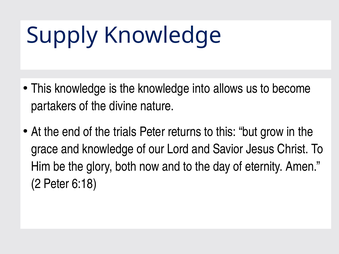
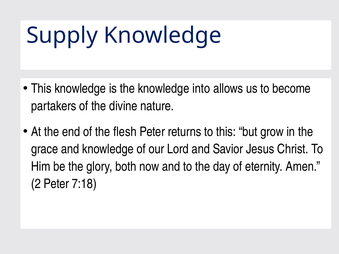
trials: trials -> flesh
6:18: 6:18 -> 7:18
